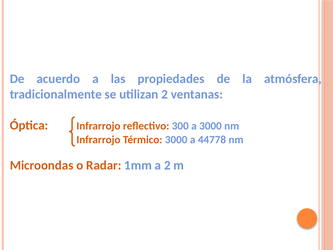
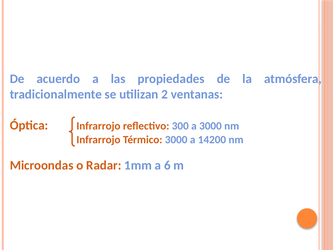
44778: 44778 -> 14200
a 2: 2 -> 6
